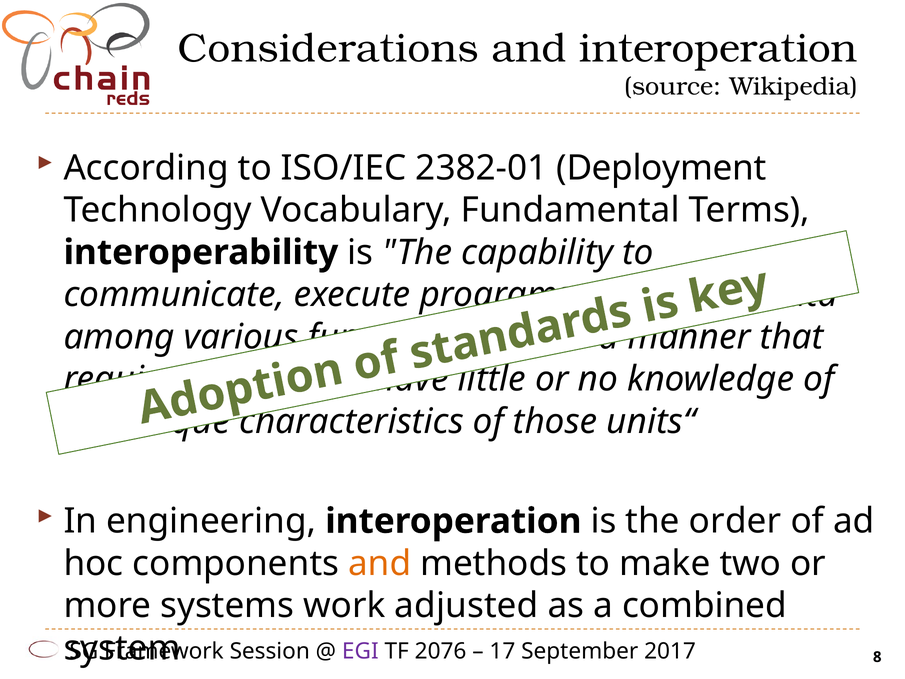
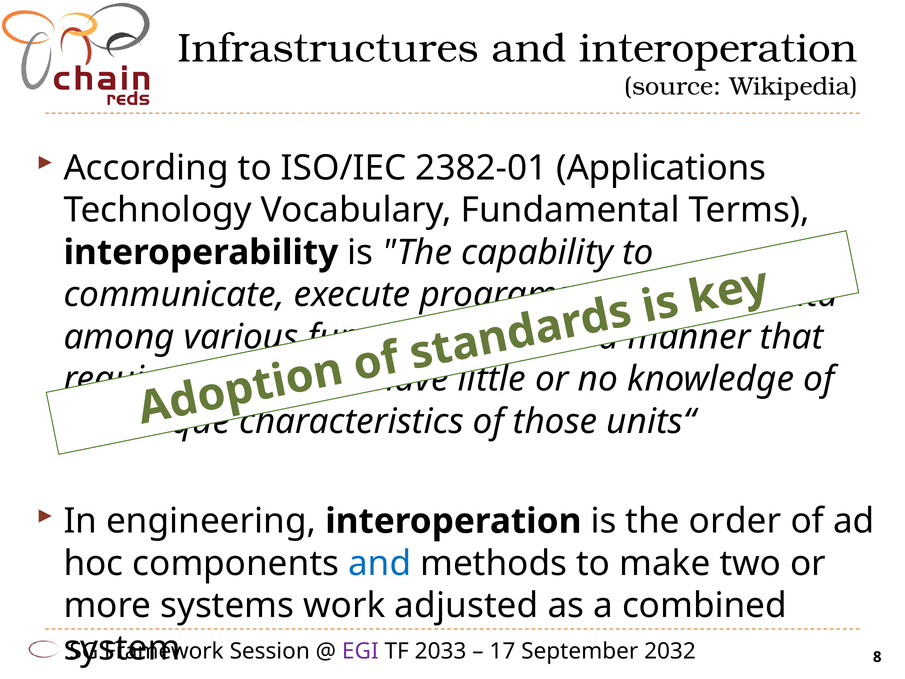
Considerations: Considerations -> Infrastructures
Deployment: Deployment -> Applications
and at (380, 563) colour: orange -> blue
2076: 2076 -> 2033
2017: 2017 -> 2032
